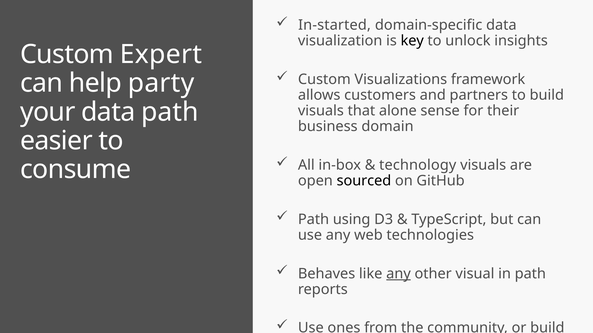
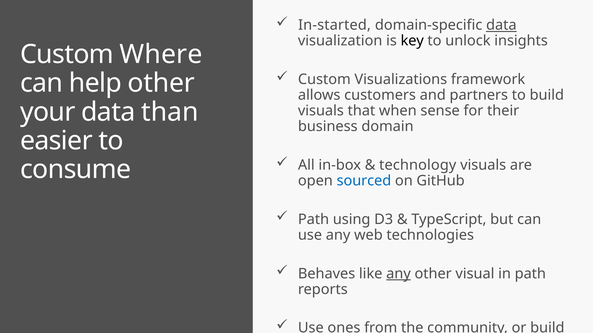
data at (501, 25) underline: none -> present
Expert: Expert -> Where
help party: party -> other
data path: path -> than
alone: alone -> when
sourced colour: black -> blue
